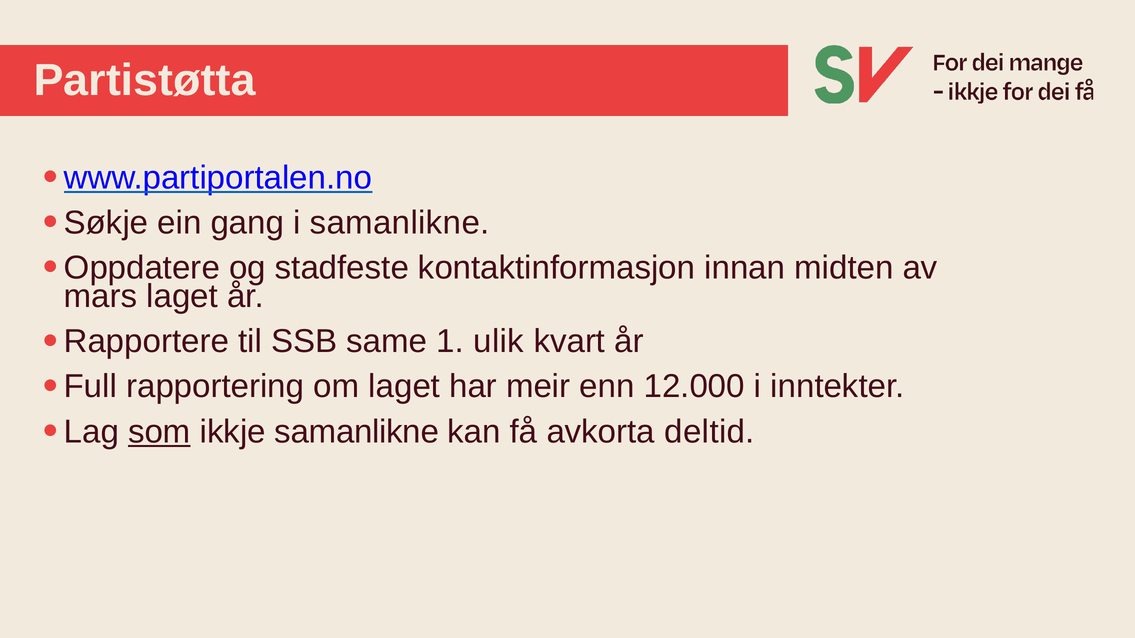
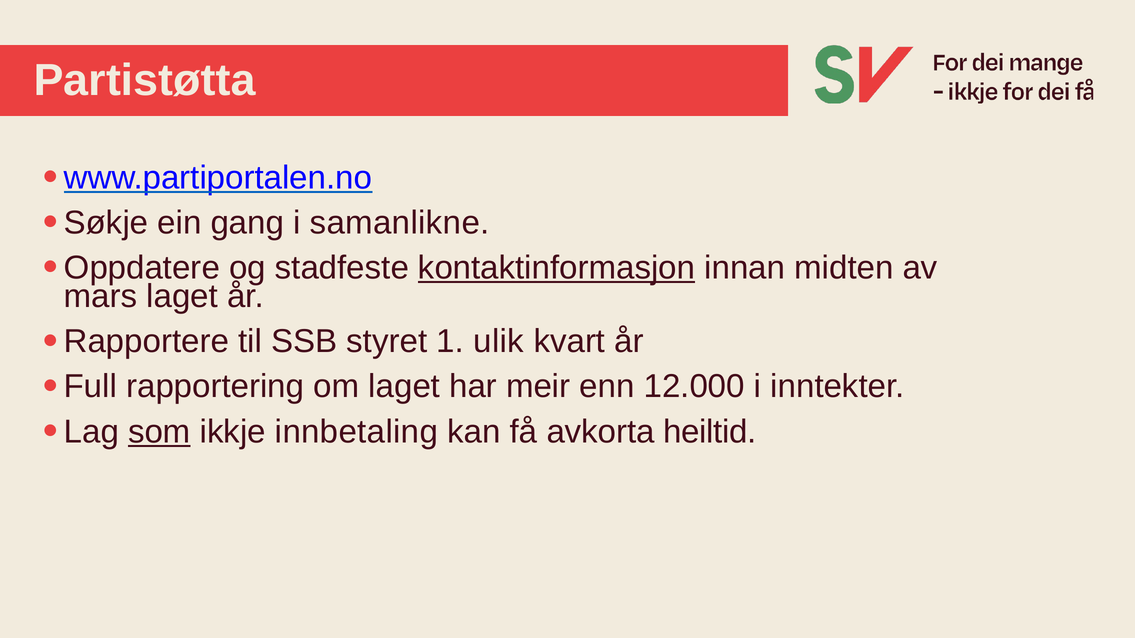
kontaktinformasjon underline: none -> present
same: same -> styret
ikkje samanlikne: samanlikne -> innbetaling
deltid: deltid -> heiltid
